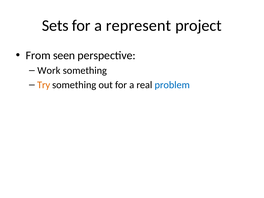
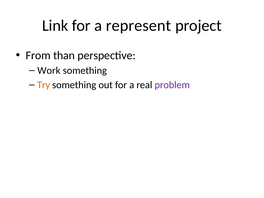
Sets: Sets -> Link
seen: seen -> than
problem colour: blue -> purple
